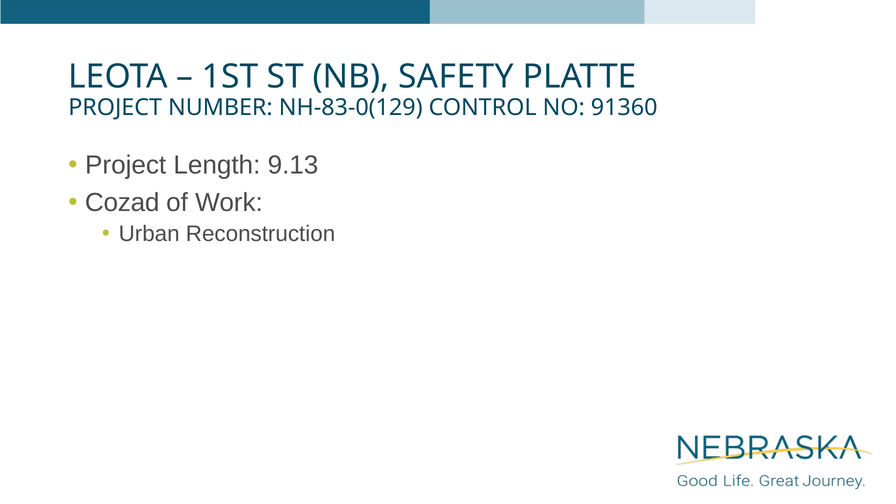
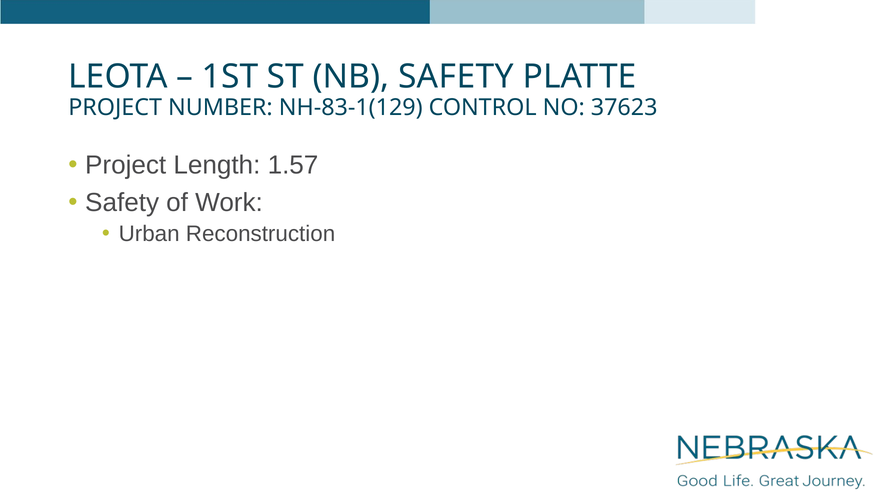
NH-83-0(129: NH-83-0(129 -> NH-83-1(129
91360: 91360 -> 37623
9.13: 9.13 -> 1.57
Cozad at (122, 203): Cozad -> Safety
